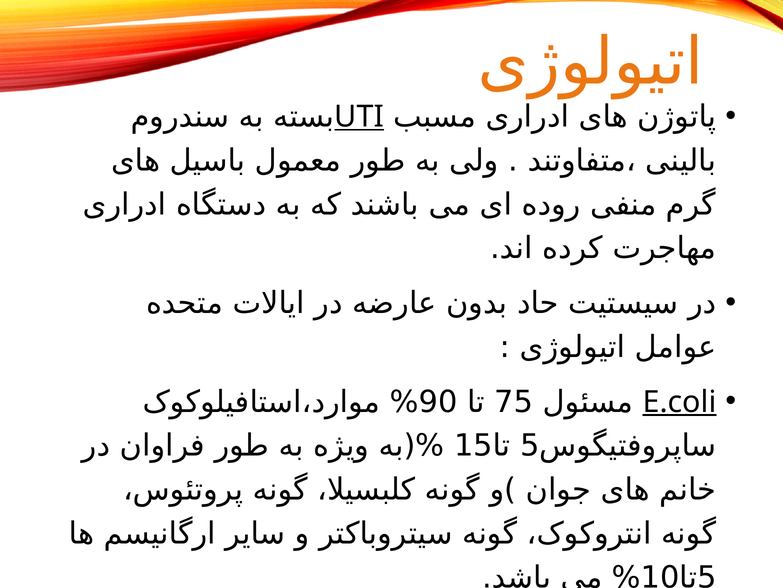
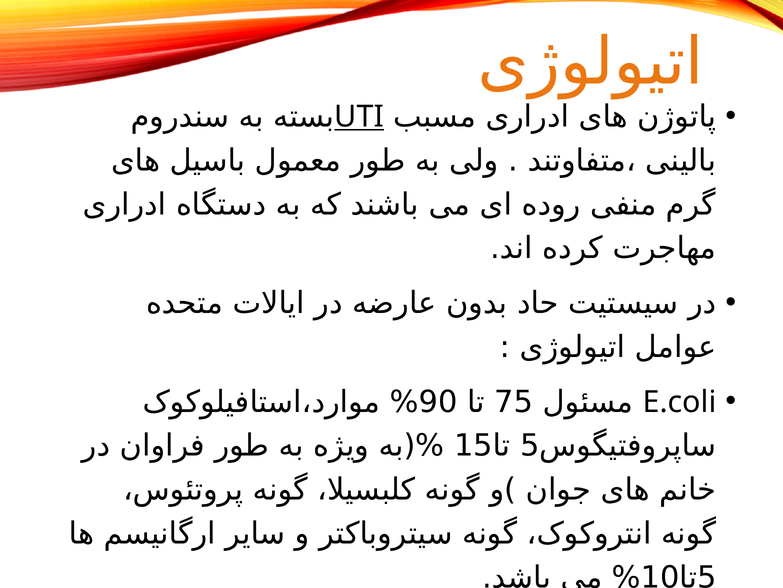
E.coli at (680, 401) underline: present -> none
